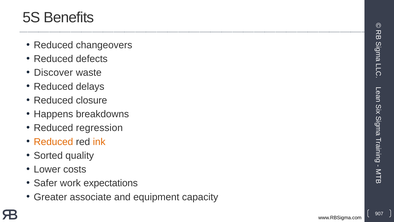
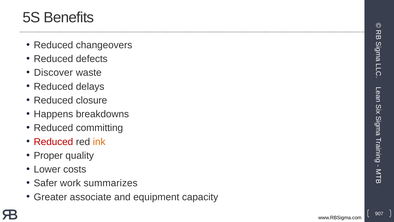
regression: regression -> committing
Reduced at (53, 142) colour: orange -> red
Sorted: Sorted -> Proper
expectations: expectations -> summarizes
